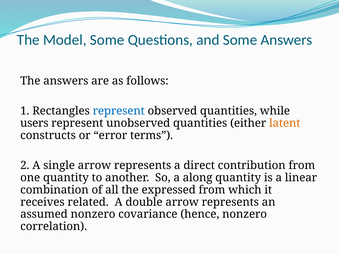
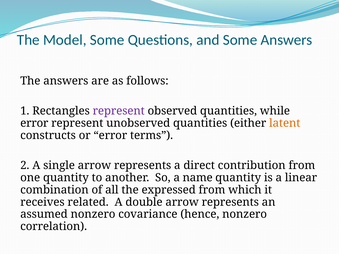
represent at (119, 111) colour: blue -> purple
users at (34, 123): users -> error
along: along -> name
